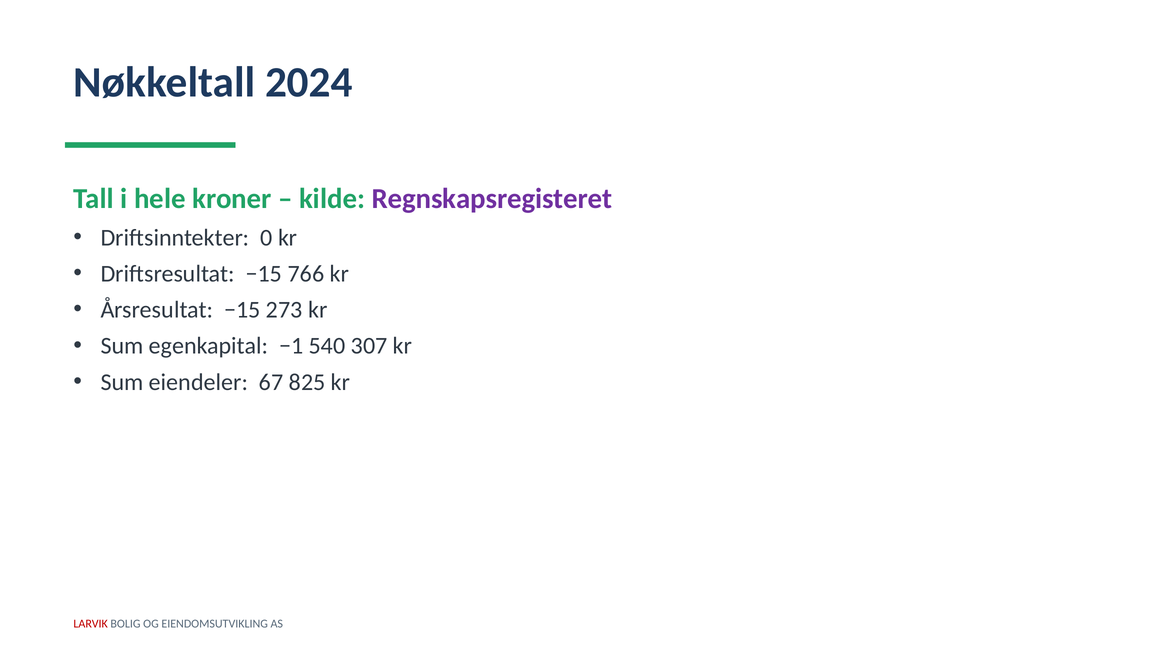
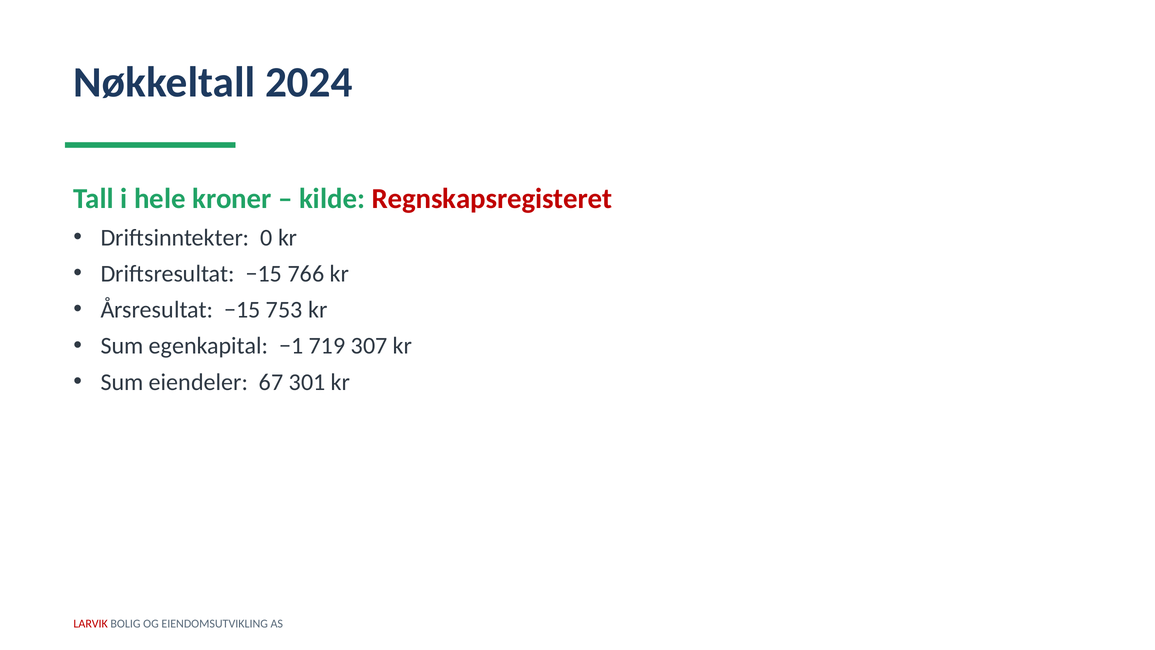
Regnskapsregisteret colour: purple -> red
273: 273 -> 753
540: 540 -> 719
825: 825 -> 301
